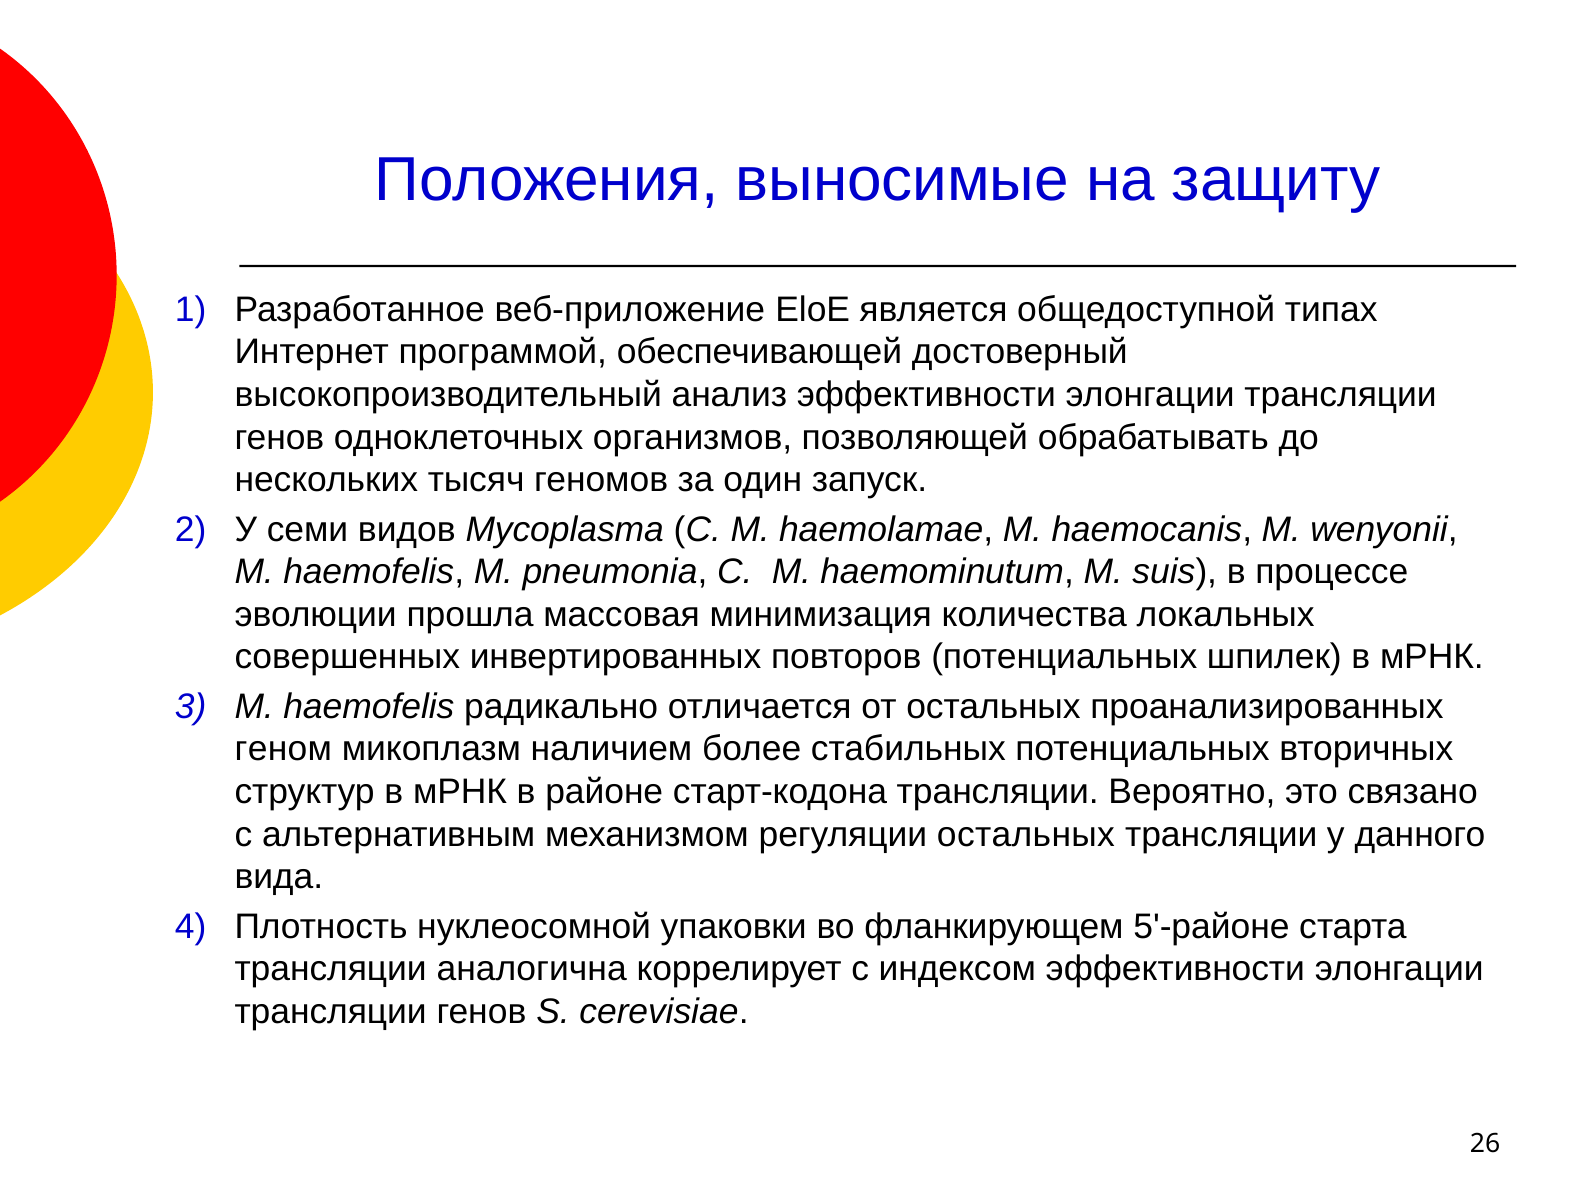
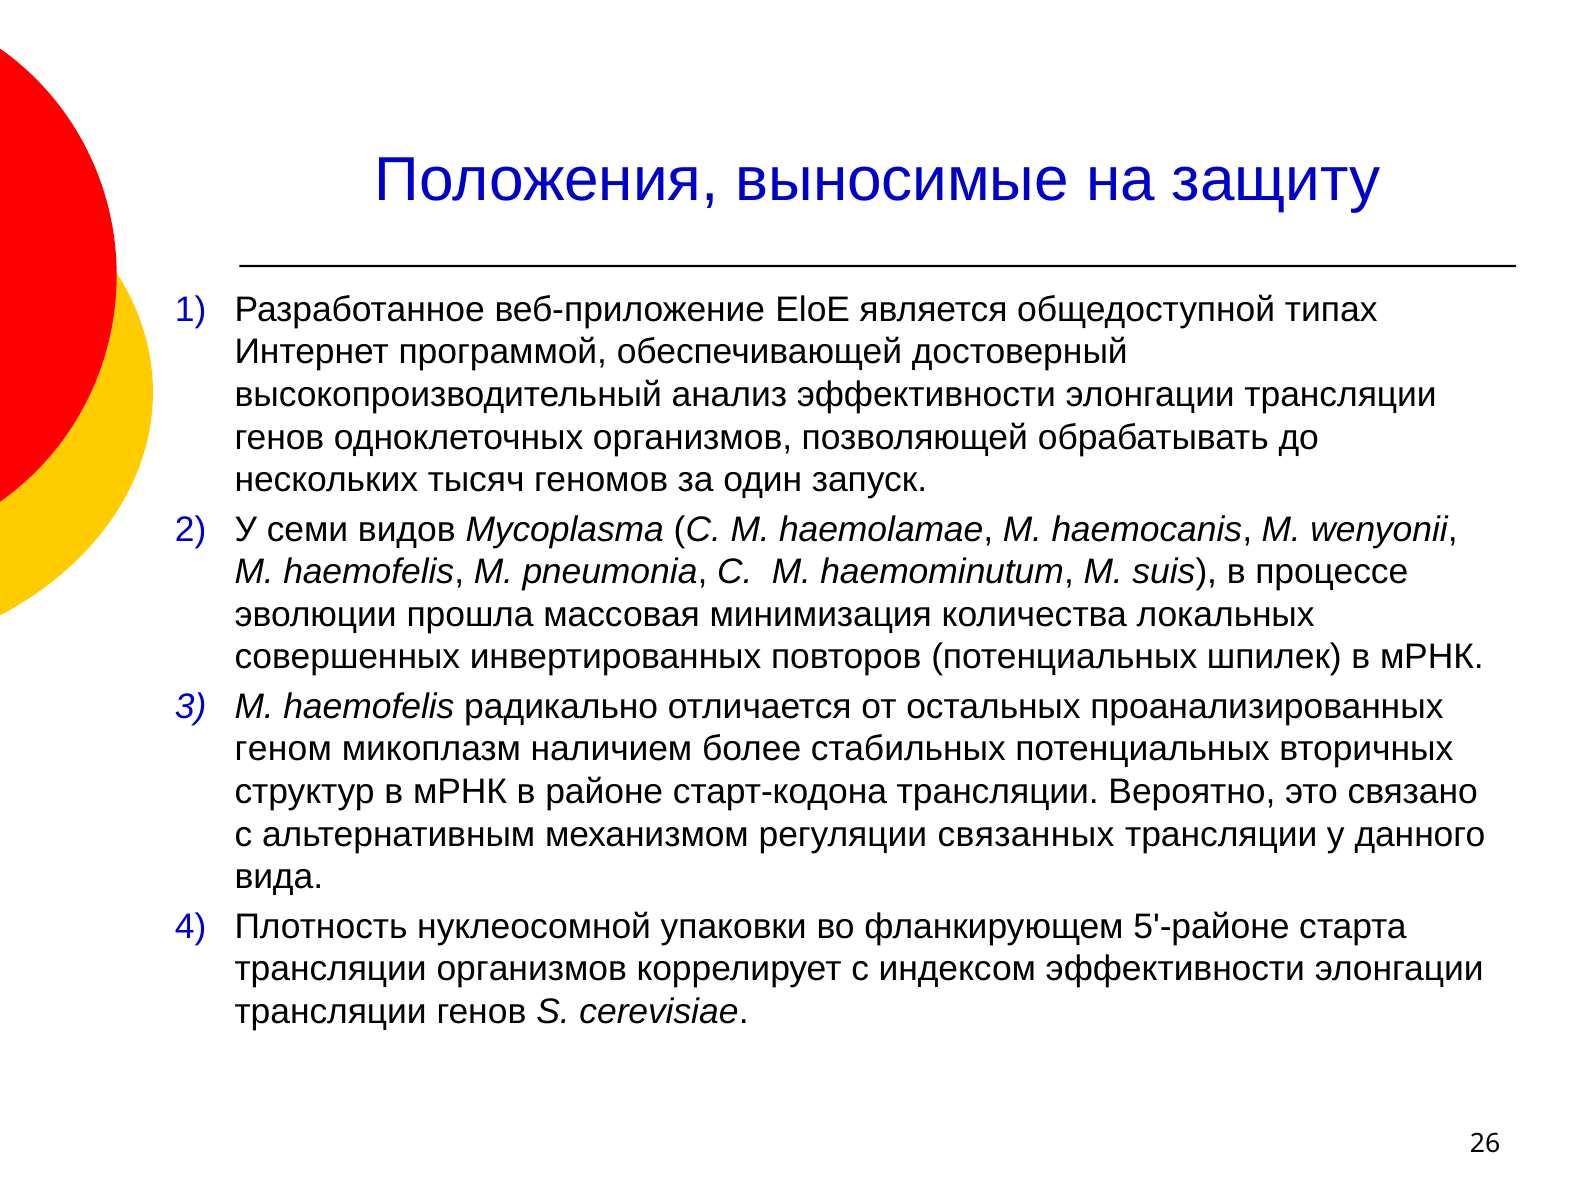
регуляции остальных: остальных -> связанных
трансляции аналогична: аналогична -> организмов
